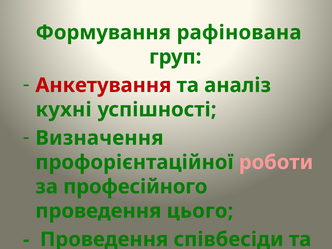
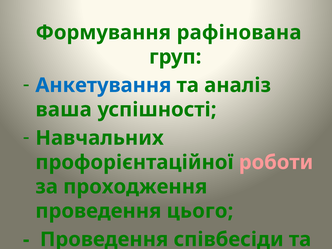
Анкетування colour: red -> blue
кухні: кухні -> ваша
Визначення: Визначення -> Навчальних
професійного: професійного -> проходження
